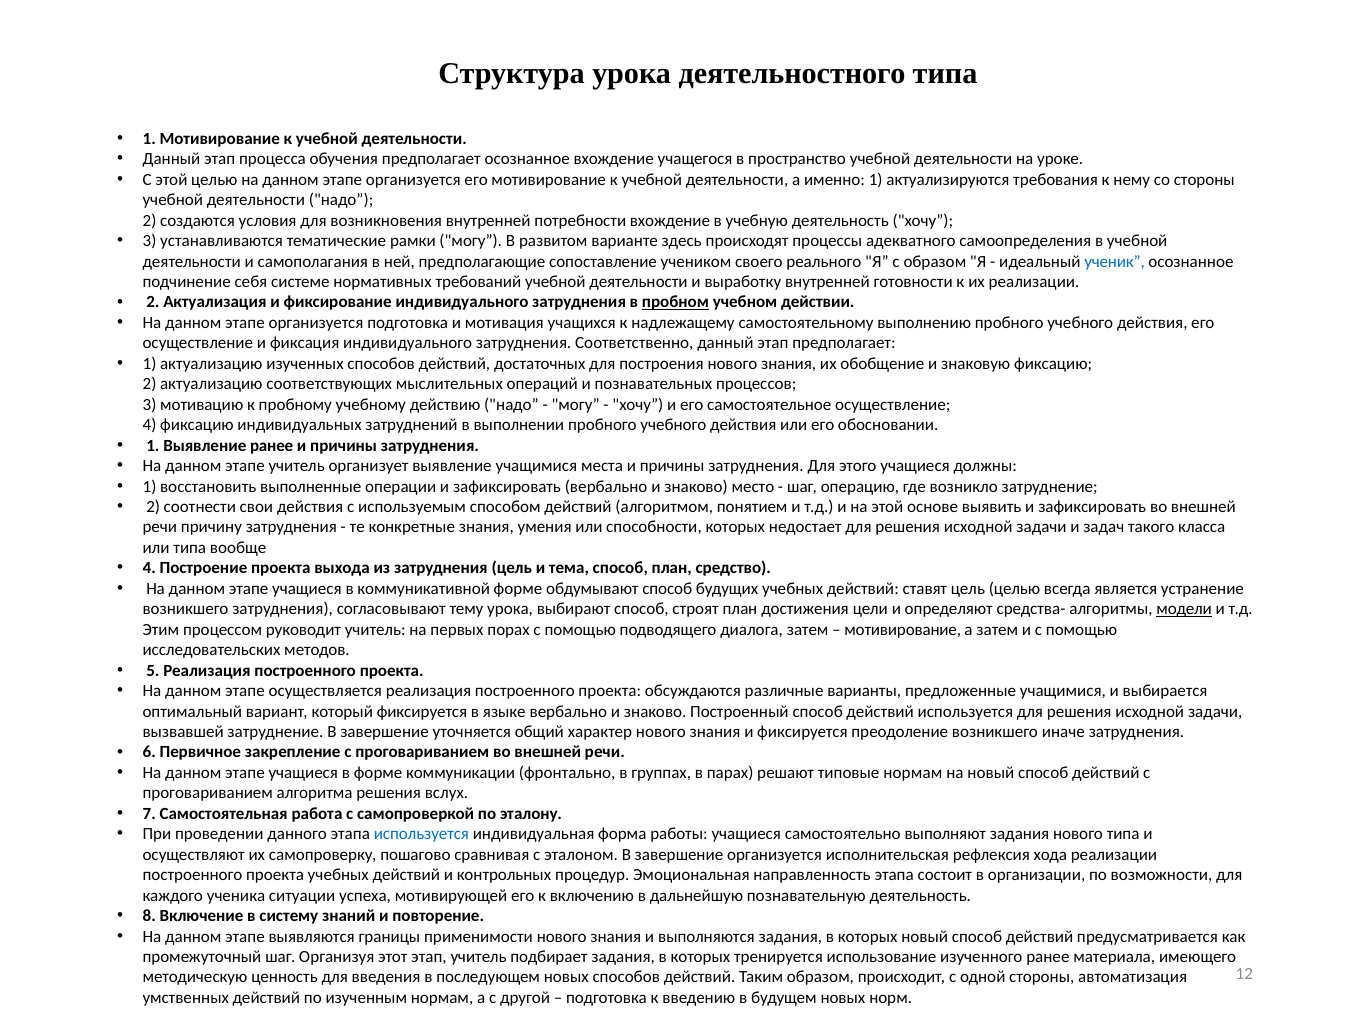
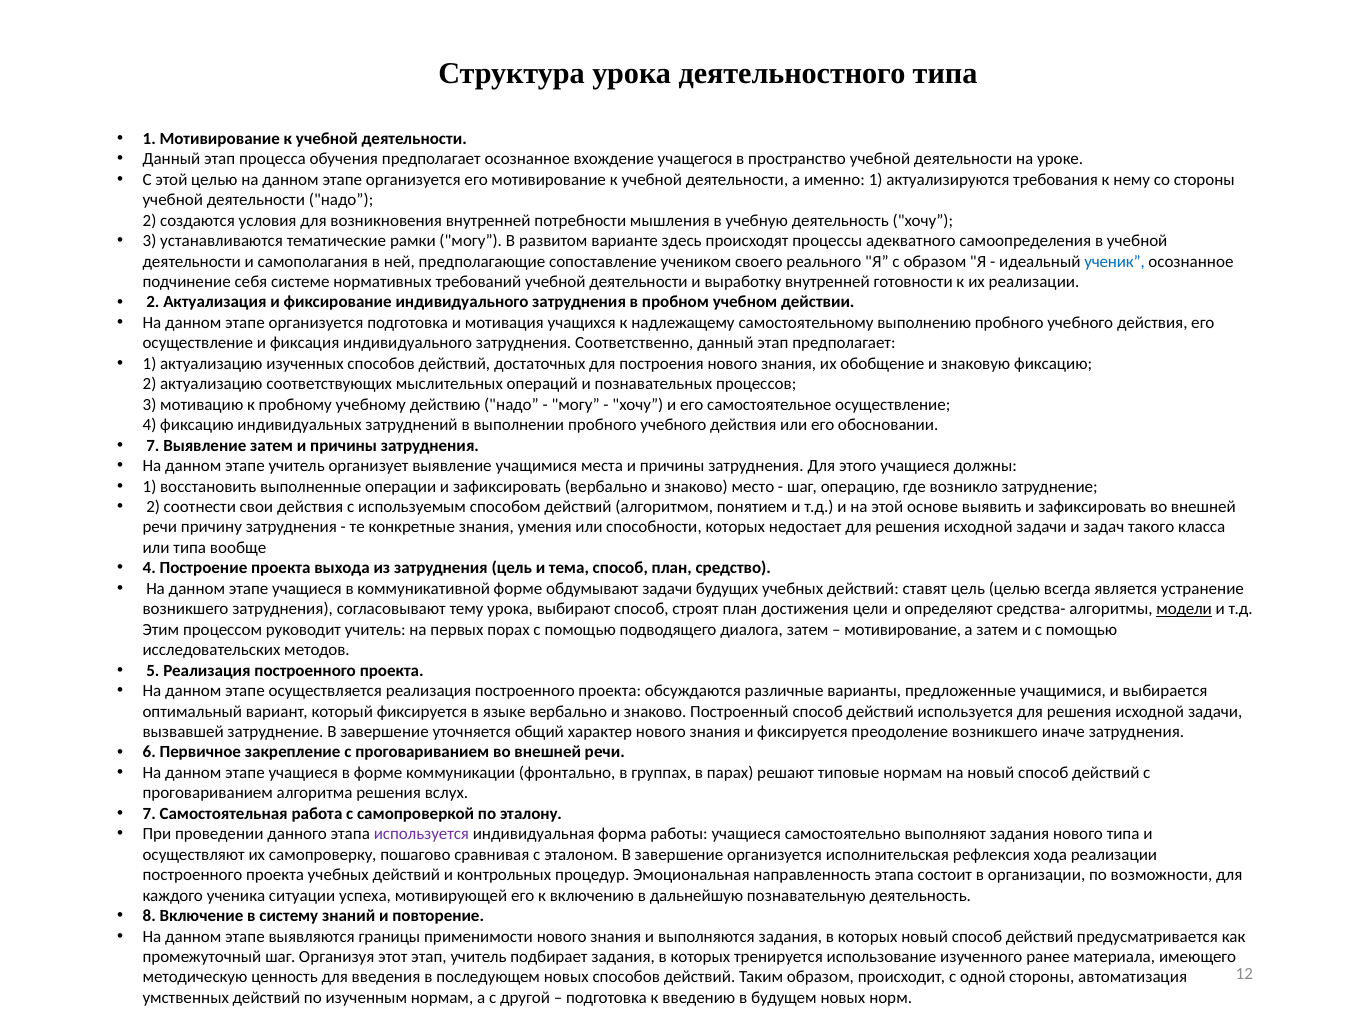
потребности вхождение: вхождение -> мышления
пробном underline: present -> none
1 at (153, 446): 1 -> 7
Выявление ранее: ранее -> затем
обдумывают способ: способ -> задачи
используется at (421, 834) colour: blue -> purple
